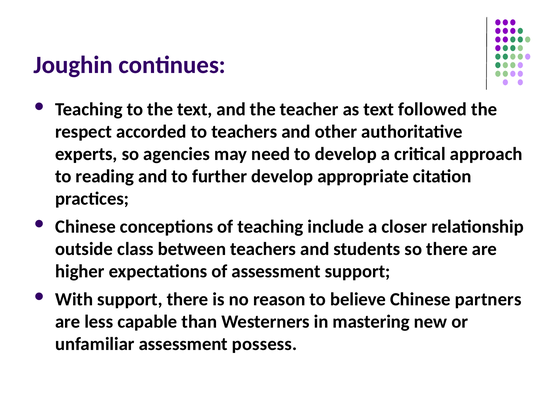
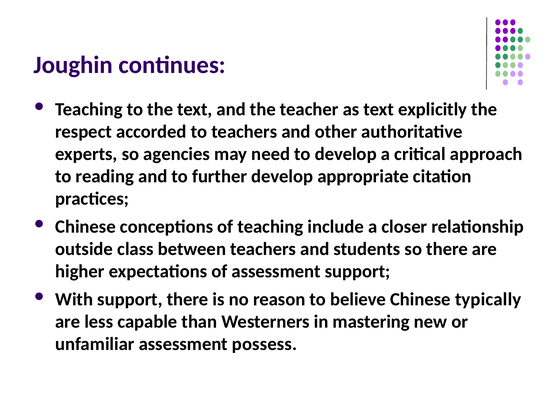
followed: followed -> explicitly
partners: partners -> typically
